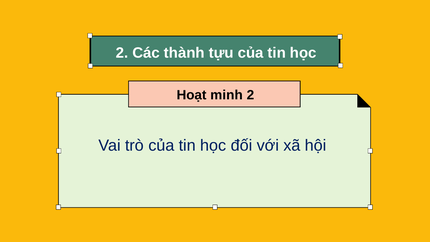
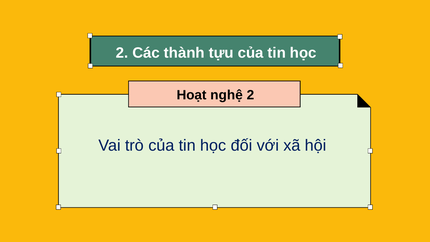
minh: minh -> nghệ
